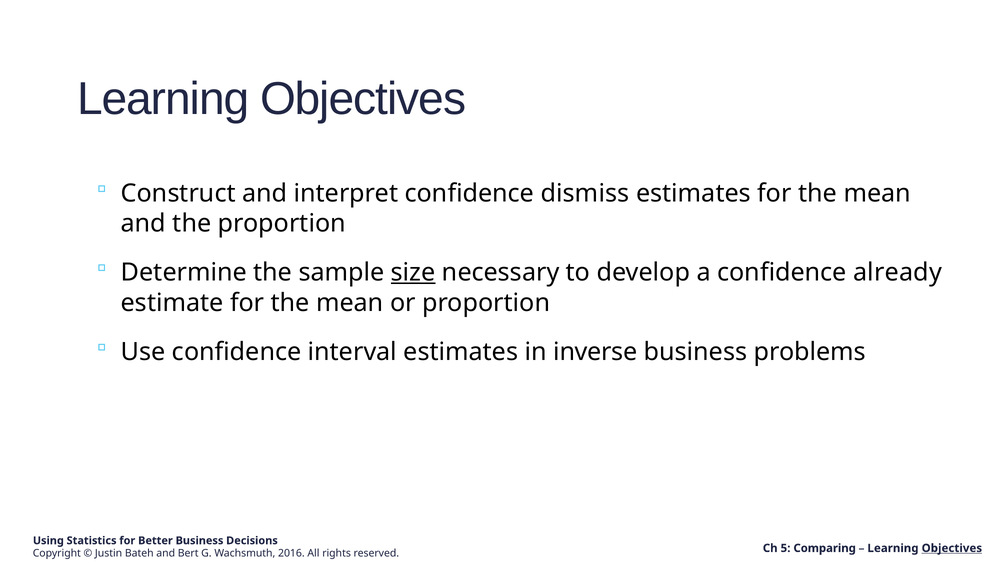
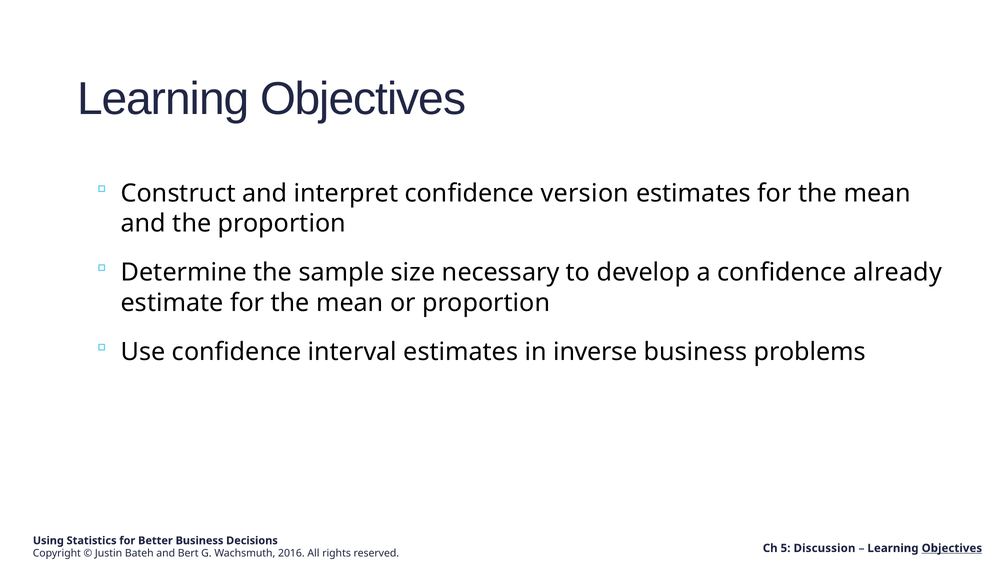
dismiss: dismiss -> version
size underline: present -> none
Comparing: Comparing -> Discussion
